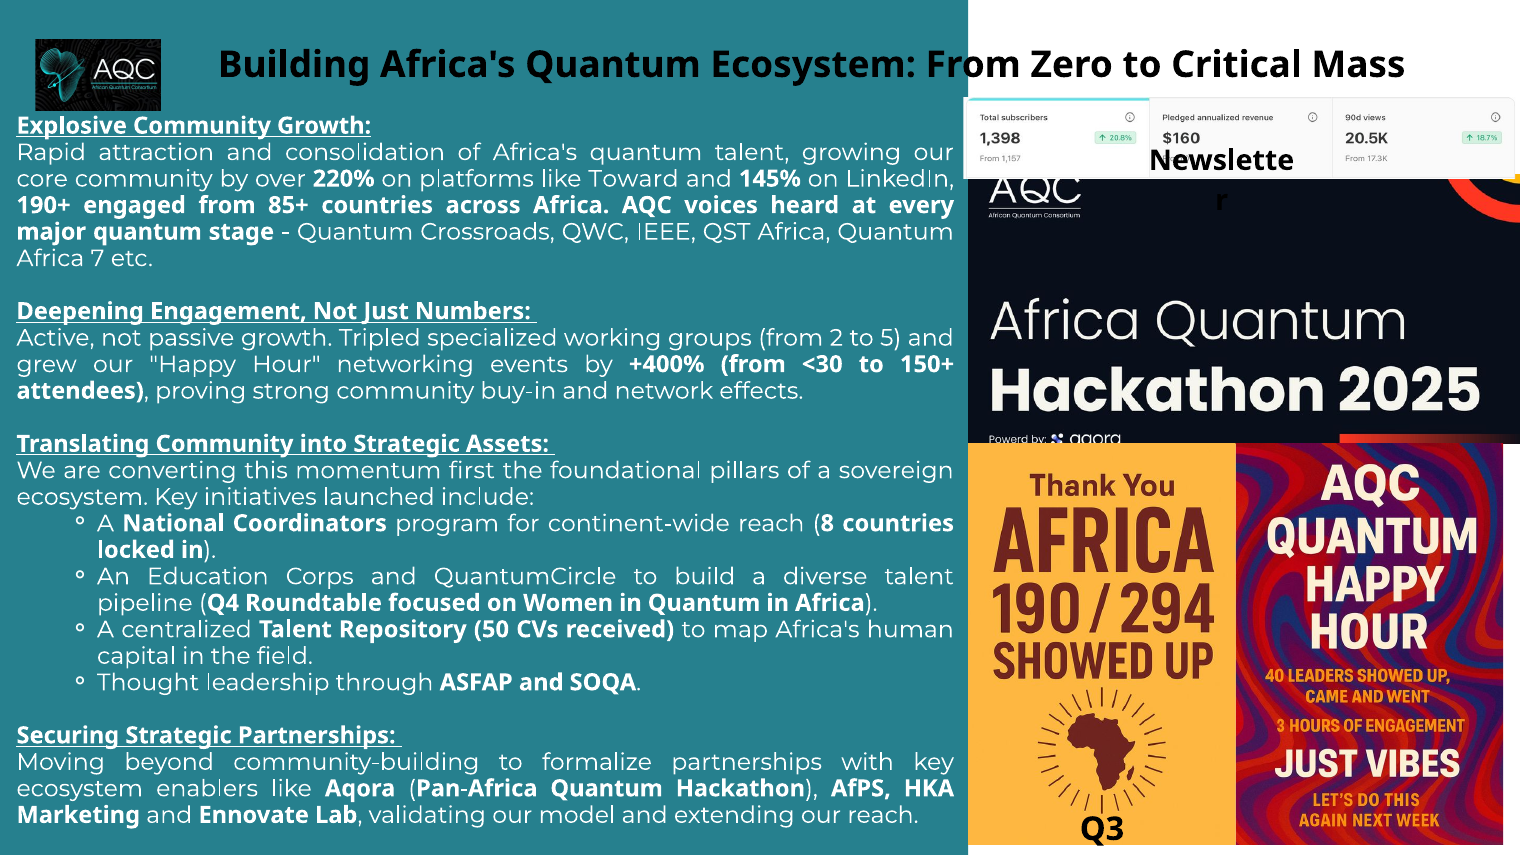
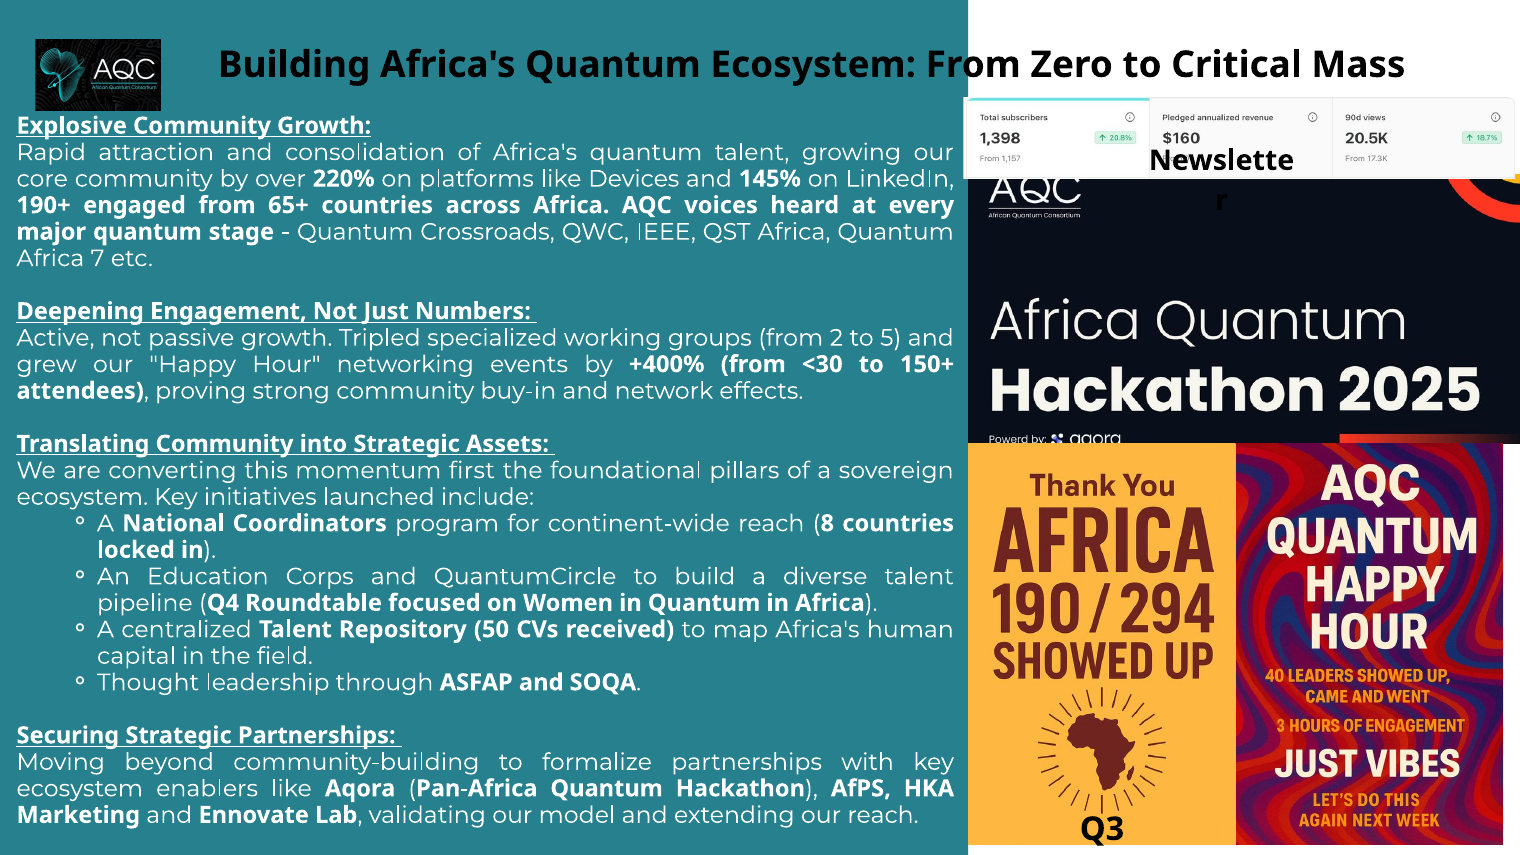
Toward: Toward -> Devices
85+: 85+ -> 65+
